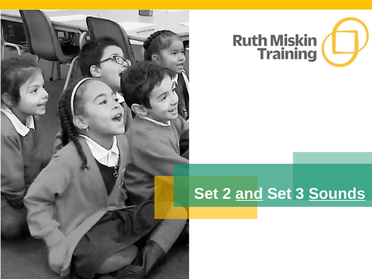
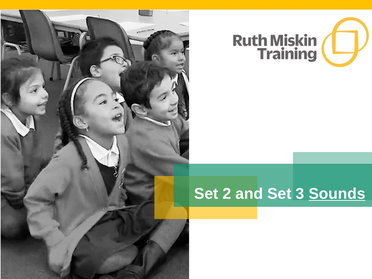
and underline: present -> none
